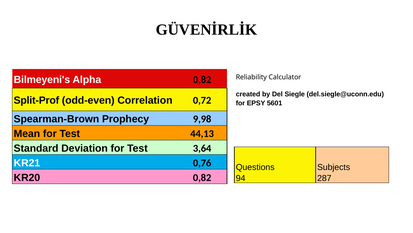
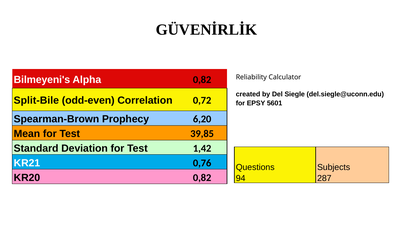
Split-Prof: Split-Prof -> Split-Bile
9,98: 9,98 -> 6,20
44,13: 44,13 -> 39,85
3,64: 3,64 -> 1,42
